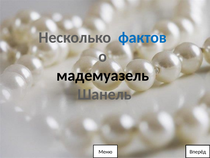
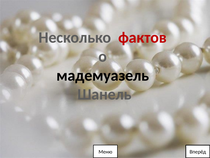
фактов colour: blue -> red
